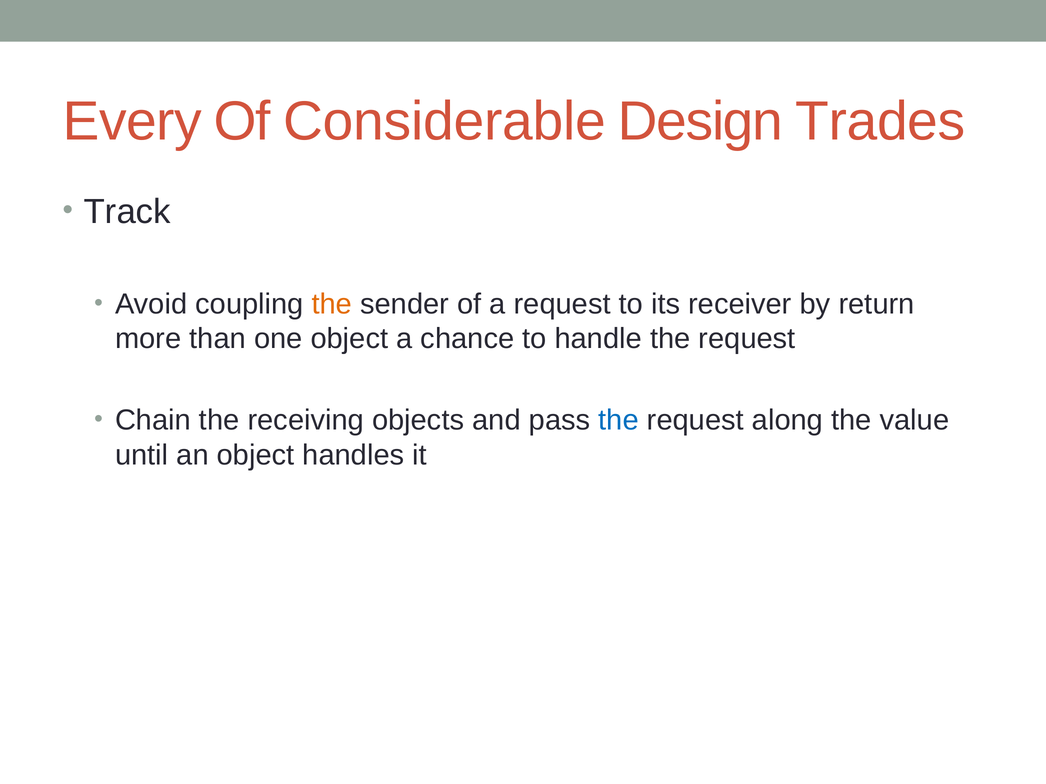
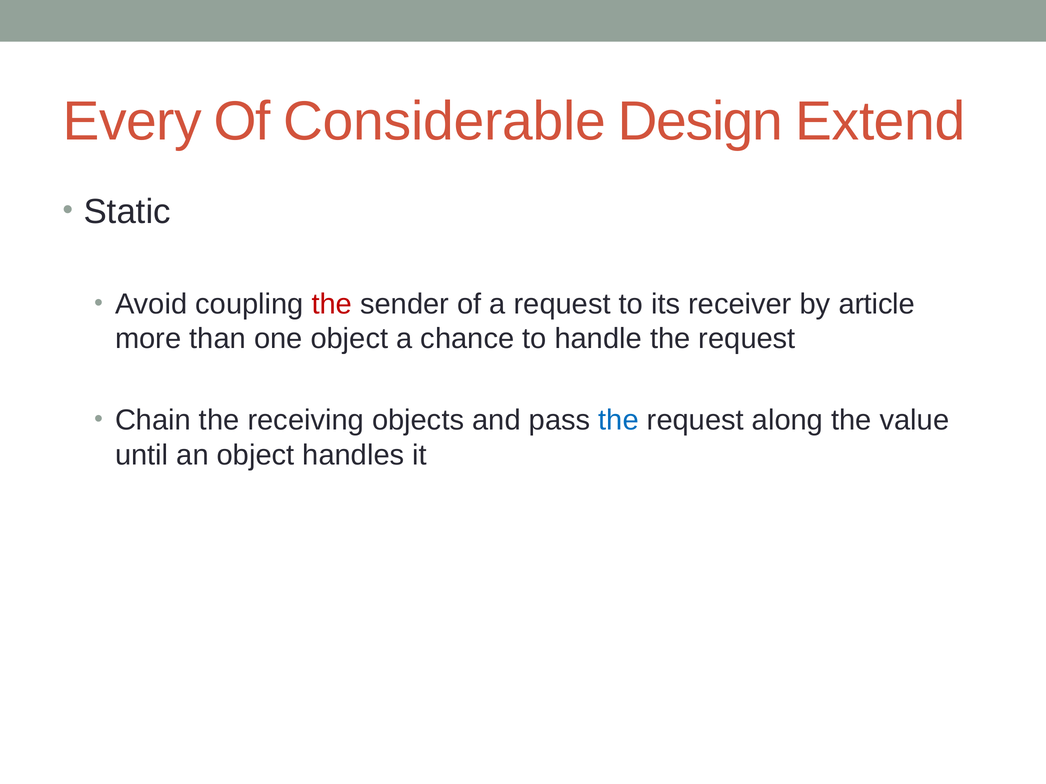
Trades: Trades -> Extend
Track: Track -> Static
the at (332, 304) colour: orange -> red
return: return -> article
